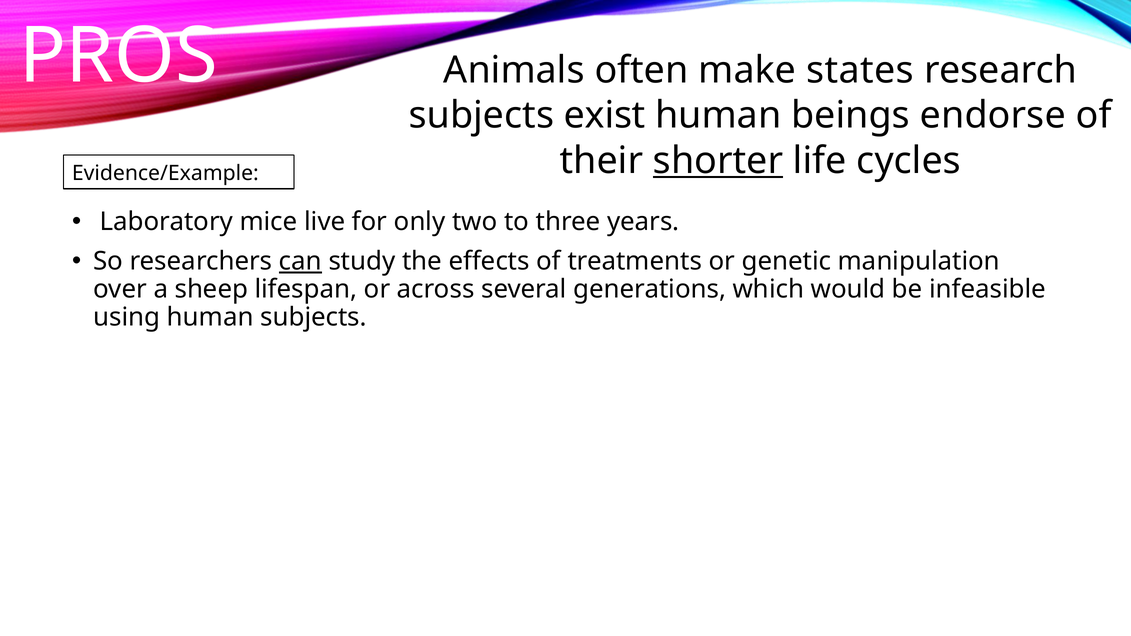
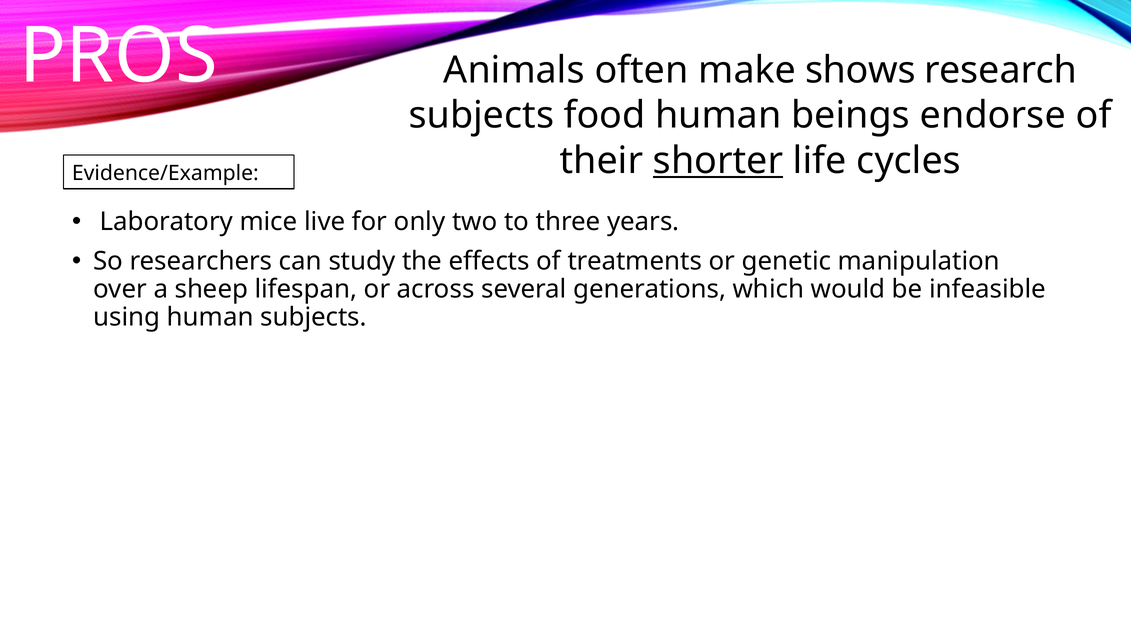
states: states -> shows
exist: exist -> food
can underline: present -> none
